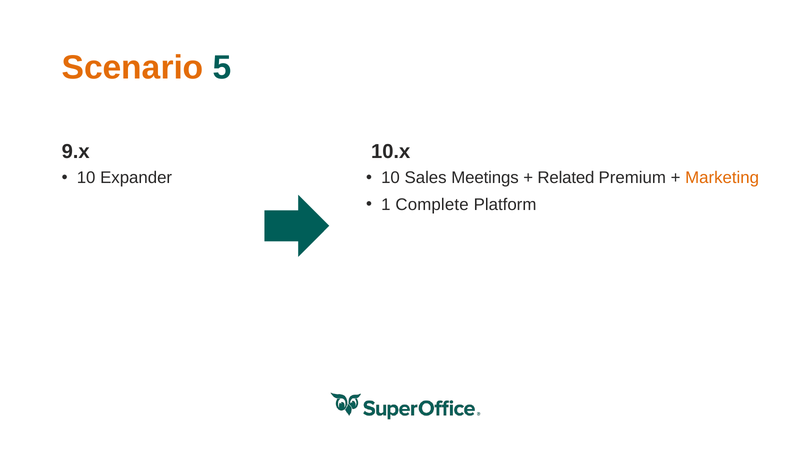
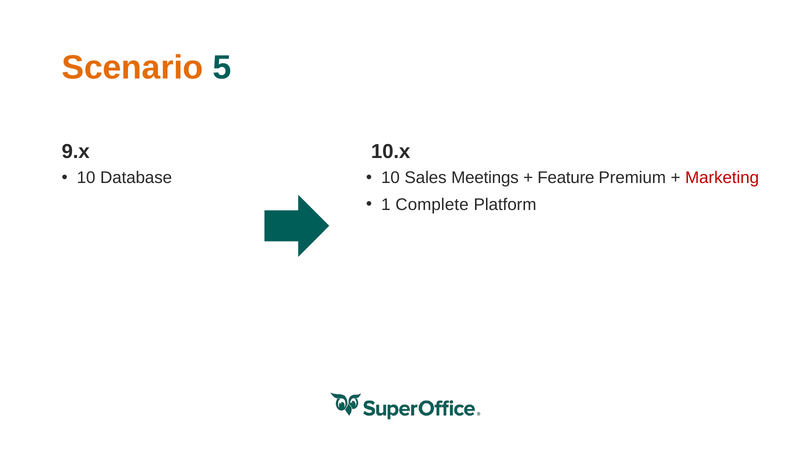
Expander: Expander -> Database
Related: Related -> Feature
Marketing colour: orange -> red
